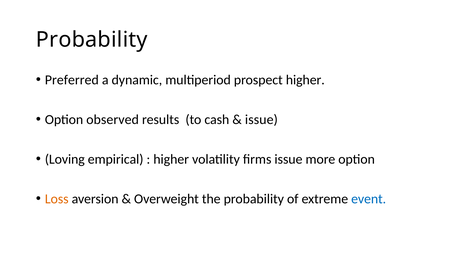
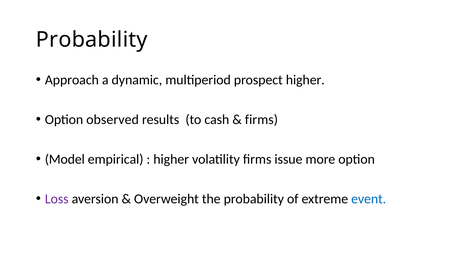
Preferred: Preferred -> Approach
issue at (261, 119): issue -> firms
Loving: Loving -> Model
Loss colour: orange -> purple
